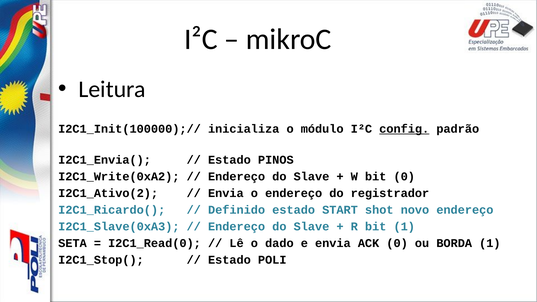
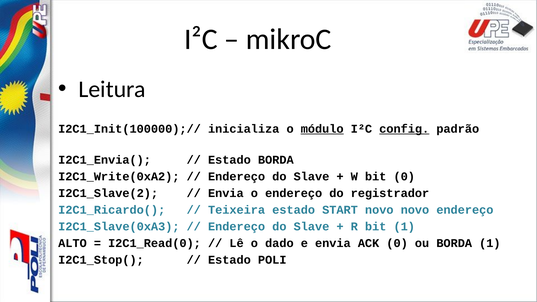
módulo underline: none -> present
Estado PINOS: PINOS -> BORDA
I2C1_Ativo(2: I2C1_Ativo(2 -> I2C1_Slave(2
Definido: Definido -> Teixeira
START shot: shot -> novo
SETA: SETA -> ALTO
